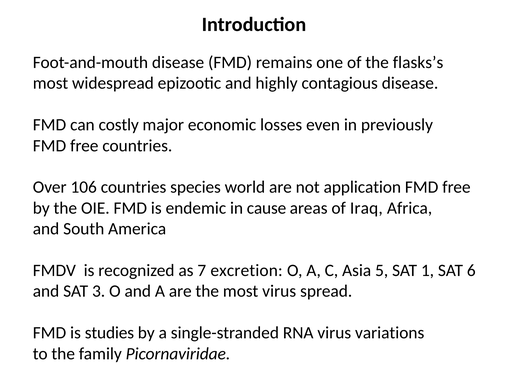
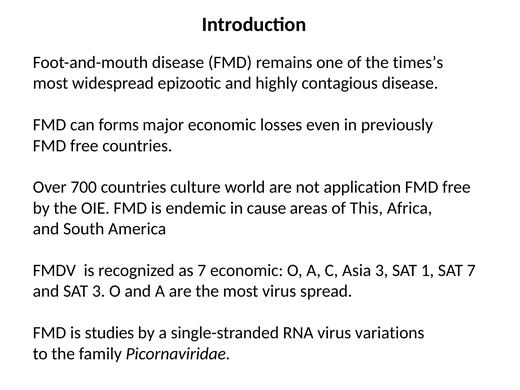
flasks’s: flasks’s -> times’s
costly: costly -> forms
106: 106 -> 700
species: species -> culture
Iraq: Iraq -> This
7 excretion: excretion -> economic
Asia 5: 5 -> 3
SAT 6: 6 -> 7
